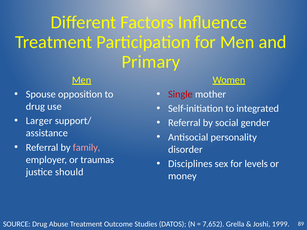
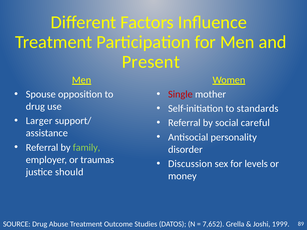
Primary: Primary -> Present
integrated: integrated -> standards
gender: gender -> careful
family colour: pink -> light green
Disciplines: Disciplines -> Discussion
